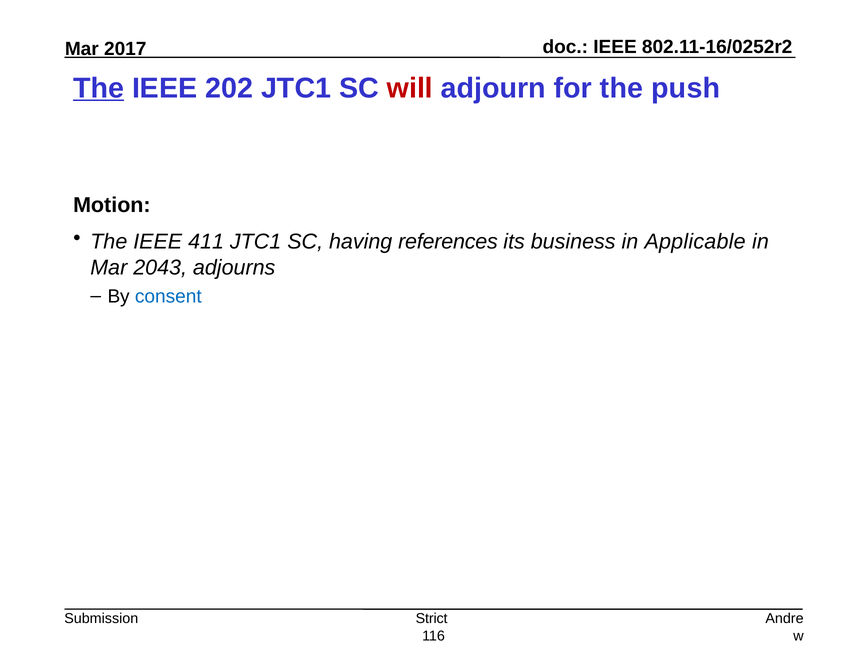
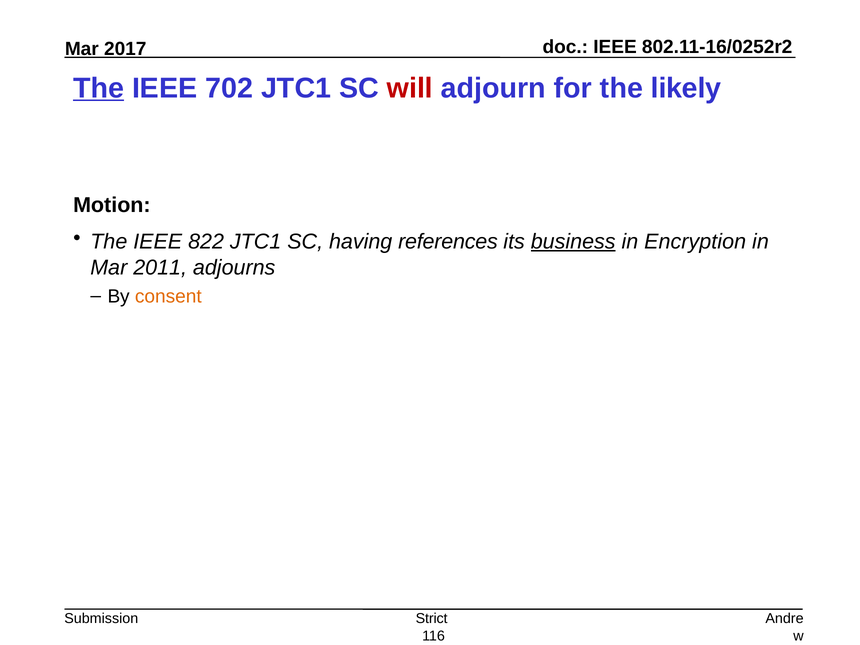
202: 202 -> 702
push: push -> likely
411: 411 -> 822
business underline: none -> present
Applicable: Applicable -> Encryption
2043: 2043 -> 2011
consent colour: blue -> orange
